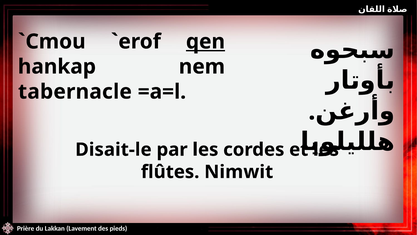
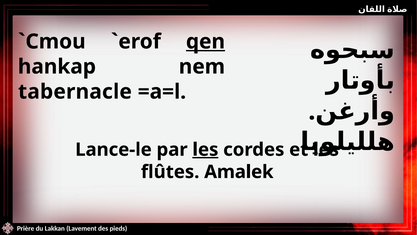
Disait-le: Disait-le -> Lance-le
les at (205, 149) underline: none -> present
Nimwit: Nimwit -> Amalek
